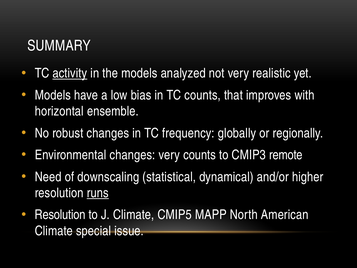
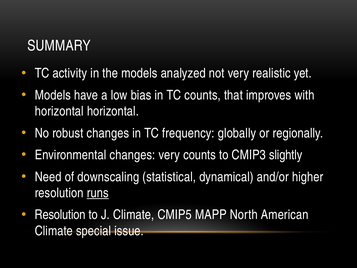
activity underline: present -> none
horizontal ensemble: ensemble -> horizontal
remote: remote -> slightly
